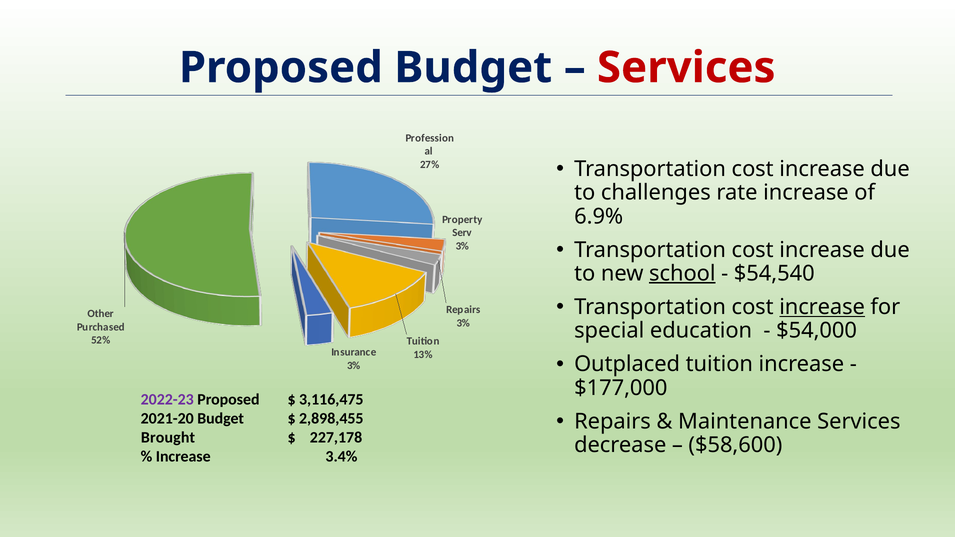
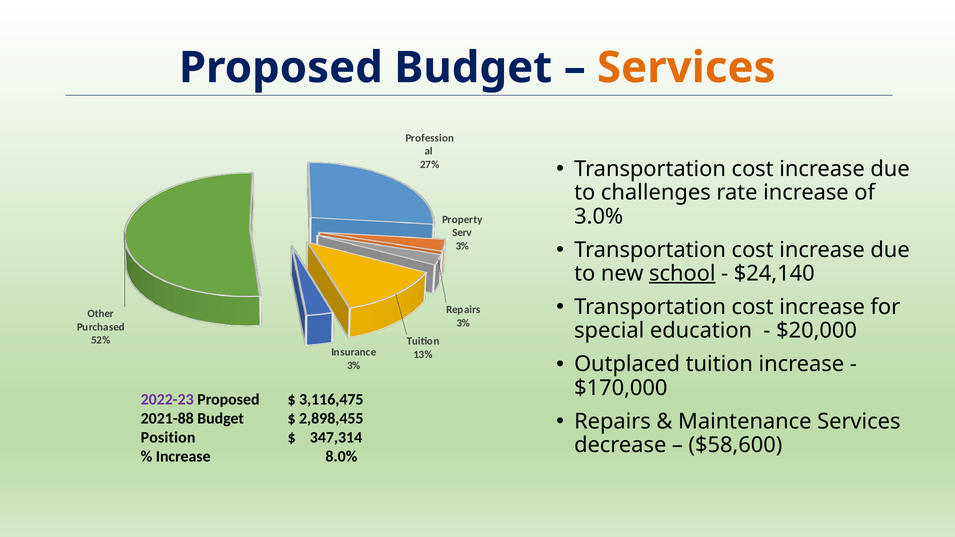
Services at (686, 68) colour: red -> orange
6.9%: 6.9% -> 3.0%
$54,540: $54,540 -> $24,140
increase at (822, 307) underline: present -> none
$54,000: $54,000 -> $20,000
$177,000: $177,000 -> $170,000
2021-20: 2021-20 -> 2021-88
Brought: Brought -> Position
227,178: 227,178 -> 347,314
3.4%: 3.4% -> 8.0%
